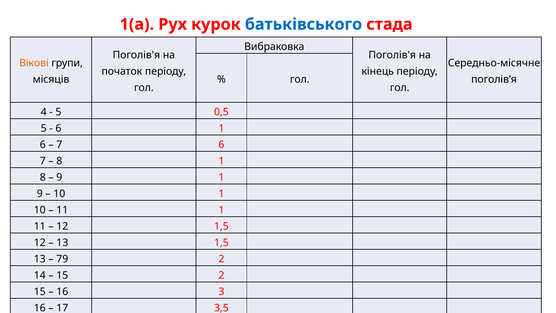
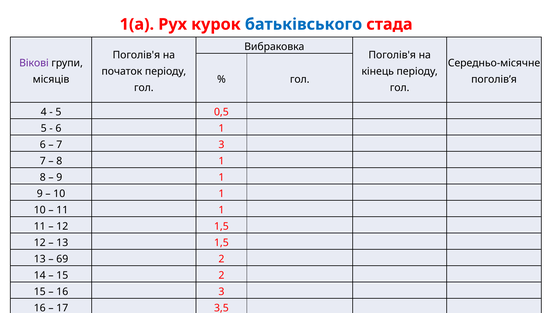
Вікові colour: orange -> purple
7 6: 6 -> 3
79: 79 -> 69
